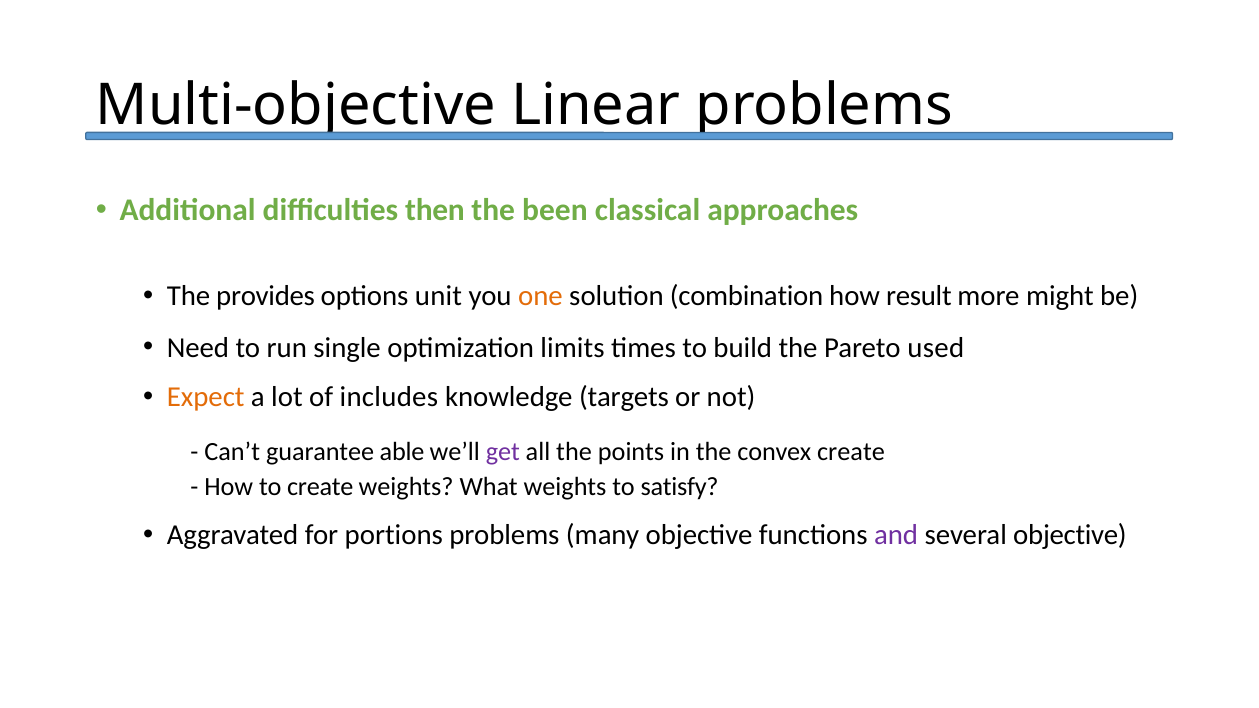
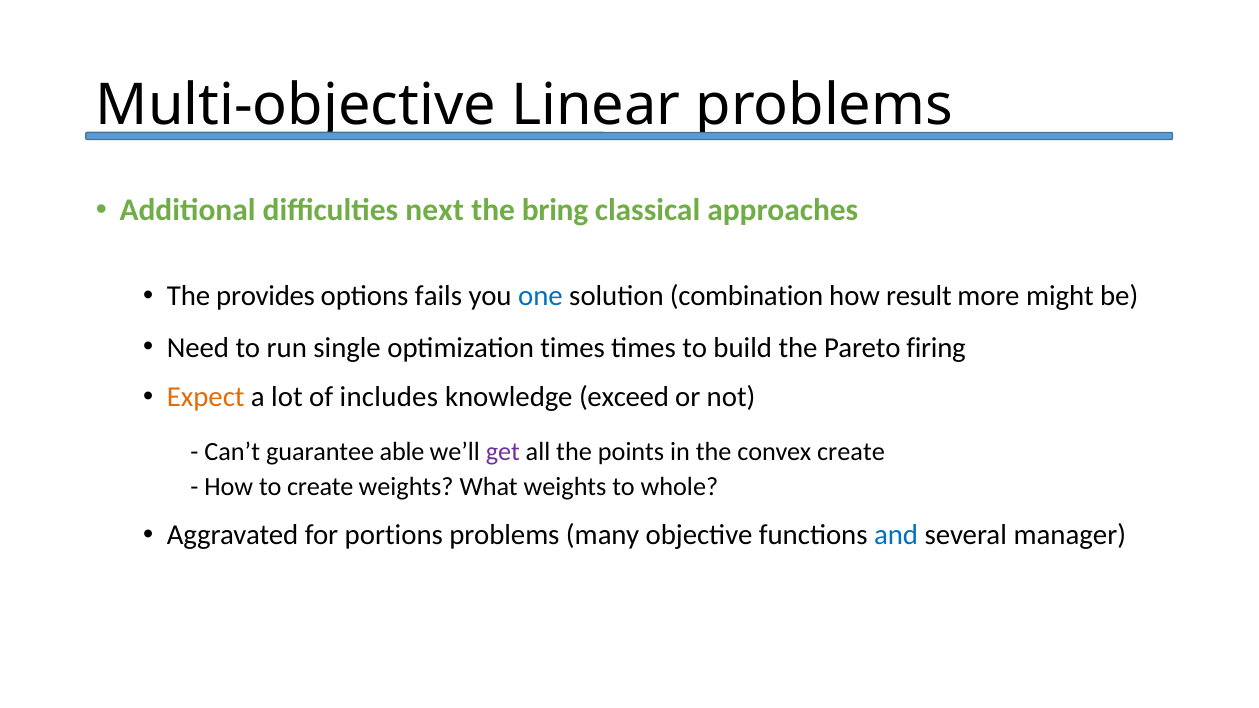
then: then -> next
been: been -> bring
unit: unit -> fails
one colour: orange -> blue
optimization limits: limits -> times
used: used -> firing
targets: targets -> exceed
satisfy: satisfy -> whole
and colour: purple -> blue
several objective: objective -> manager
